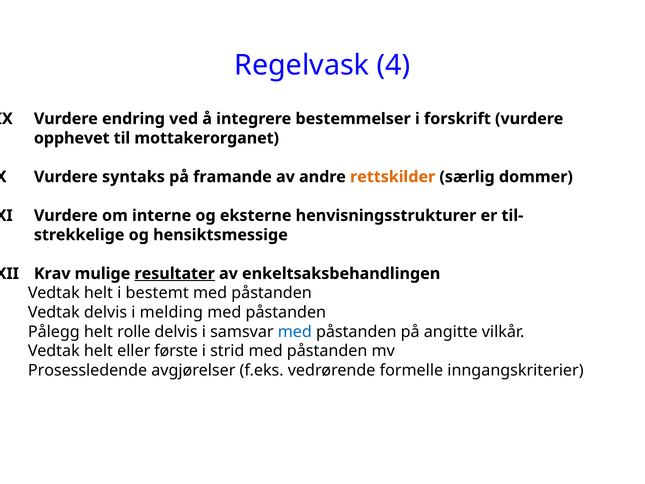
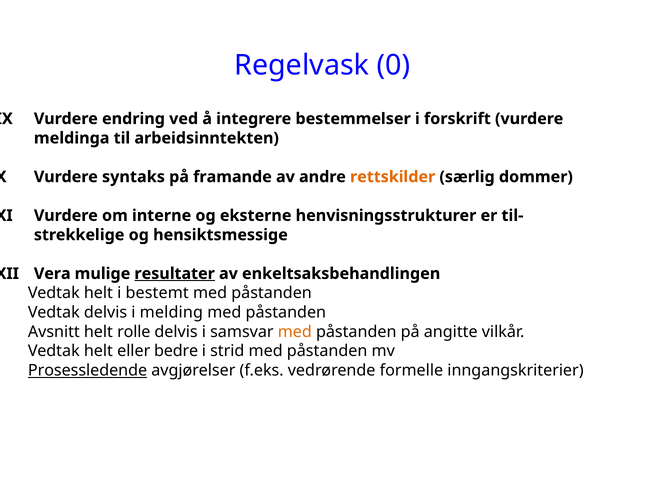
4: 4 -> 0
opphevet: opphevet -> meldinga
mottakerorganet: mottakerorganet -> arbeidsinntekten
Krav: Krav -> Vera
Pålegg: Pålegg -> Avsnitt
med at (295, 332) colour: blue -> orange
første: første -> bedre
Prosessledende underline: none -> present
